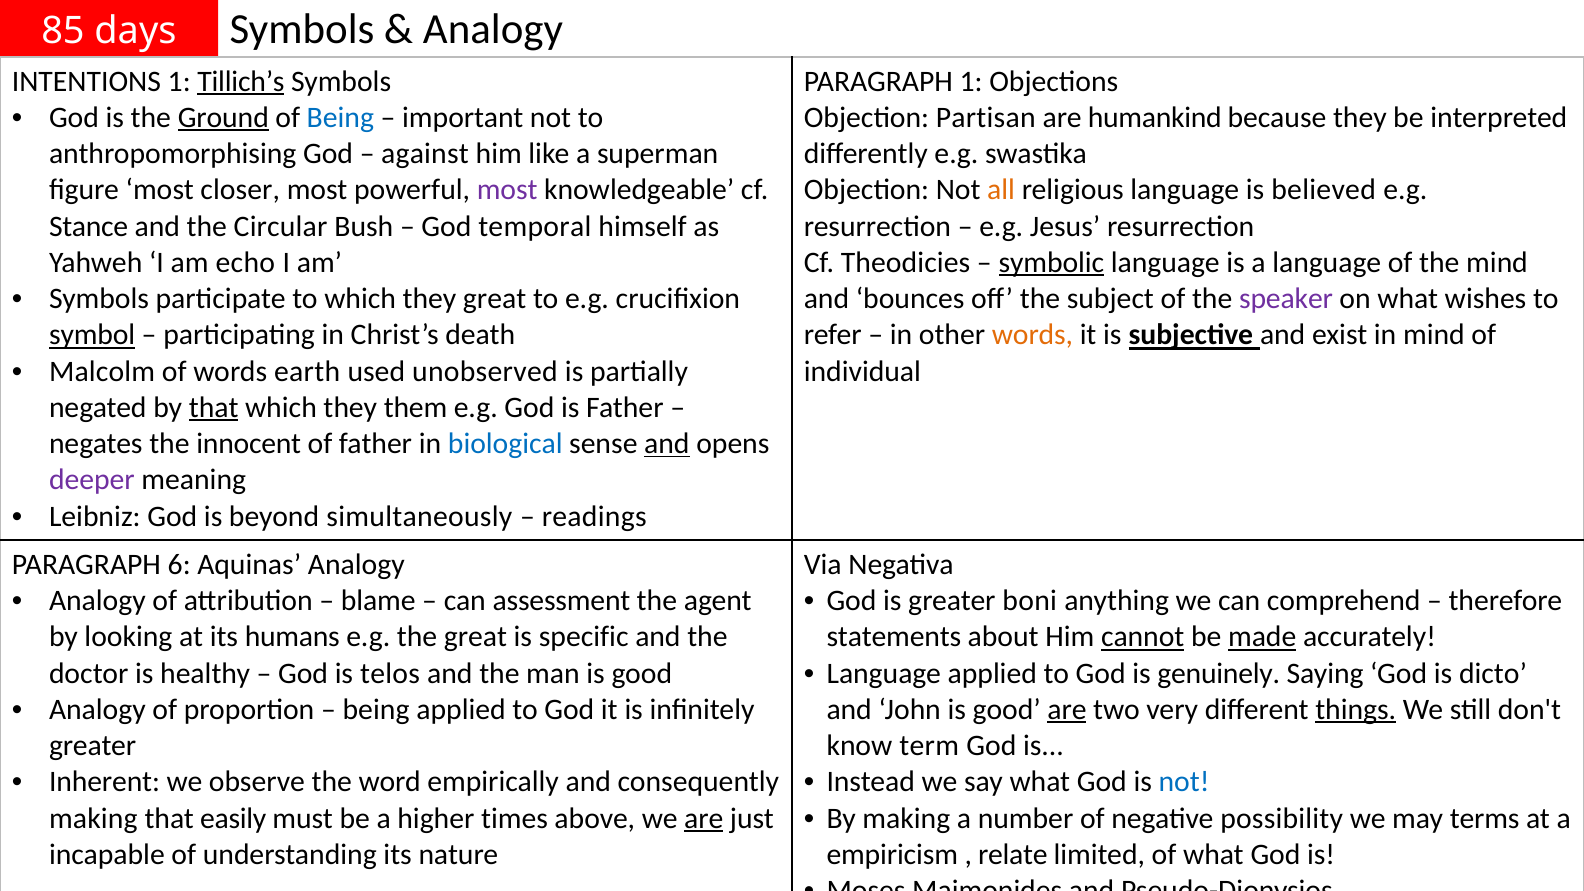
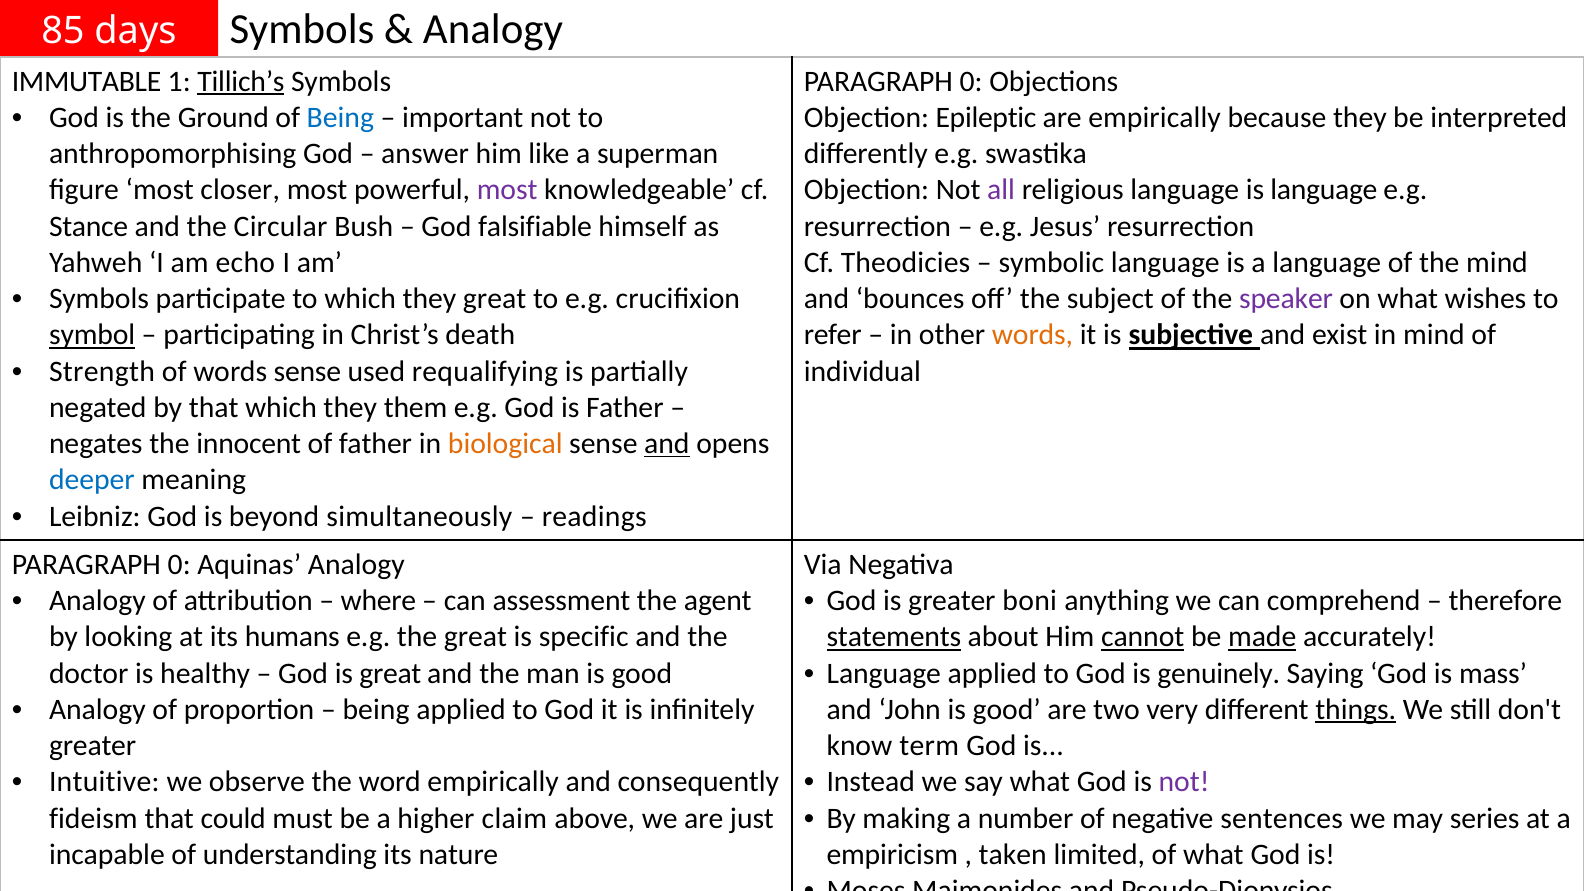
INTENTIONS: INTENTIONS -> IMMUTABLE
1 at (971, 81): 1 -> 0
Ground underline: present -> none
Partisan: Partisan -> Epileptic
are humankind: humankind -> empirically
against: against -> answer
all colour: orange -> purple
is believed: believed -> language
temporal: temporal -> falsifiable
symbolic underline: present -> none
Malcolm: Malcolm -> Strength
words earth: earth -> sense
unobserved: unobserved -> requalifying
that at (214, 408) underline: present -> none
biological colour: blue -> orange
deeper colour: purple -> blue
6 at (179, 565): 6 -> 0
blame: blame -> where
statements underline: none -> present
dicto: dicto -> mass
is telos: telos -> great
are at (1067, 709) underline: present -> none
Inherent: Inherent -> Intuitive
not at (1184, 782) colour: blue -> purple
possibility: possibility -> sentences
terms: terms -> series
making at (93, 818): making -> fideism
easily: easily -> could
times: times -> claim
are at (704, 818) underline: present -> none
relate: relate -> taken
